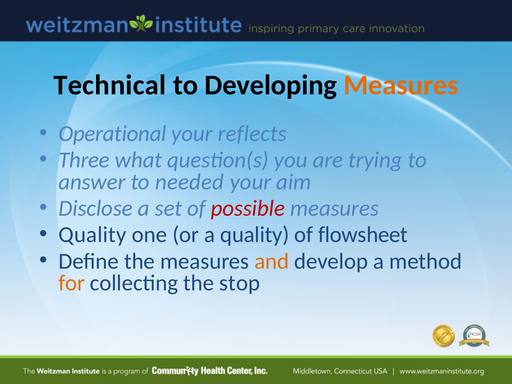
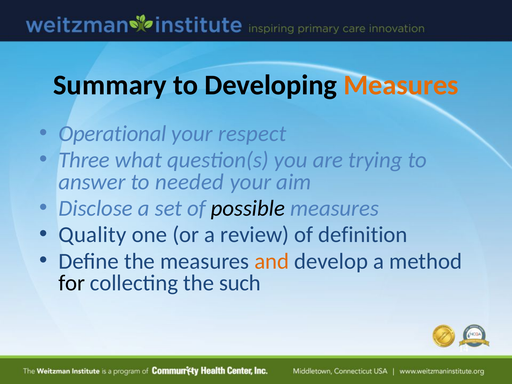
Technical: Technical -> Summary
reflects: reflects -> respect
possible colour: red -> black
a quality: quality -> review
flowsheet: flowsheet -> definition
for colour: orange -> black
stop: stop -> such
